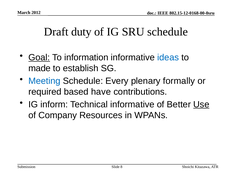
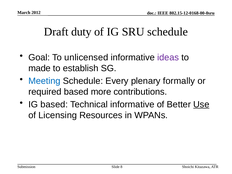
Goal underline: present -> none
information: information -> unlicensed
ideas colour: blue -> purple
have: have -> more
IG inform: inform -> based
Company: Company -> Licensing
